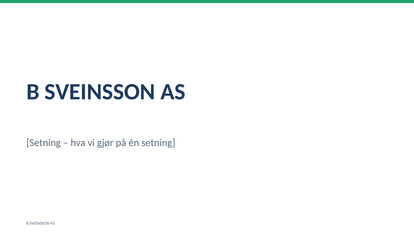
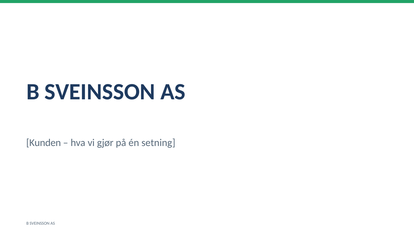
Setning at (44, 143): Setning -> Kunden
